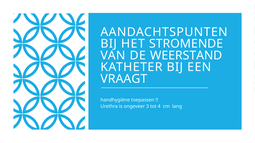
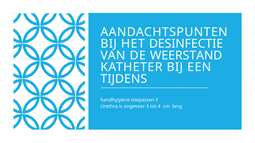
STROMENDE: STROMENDE -> DESINFECTIE
VRAAGT: VRAAGT -> TIJDENS
